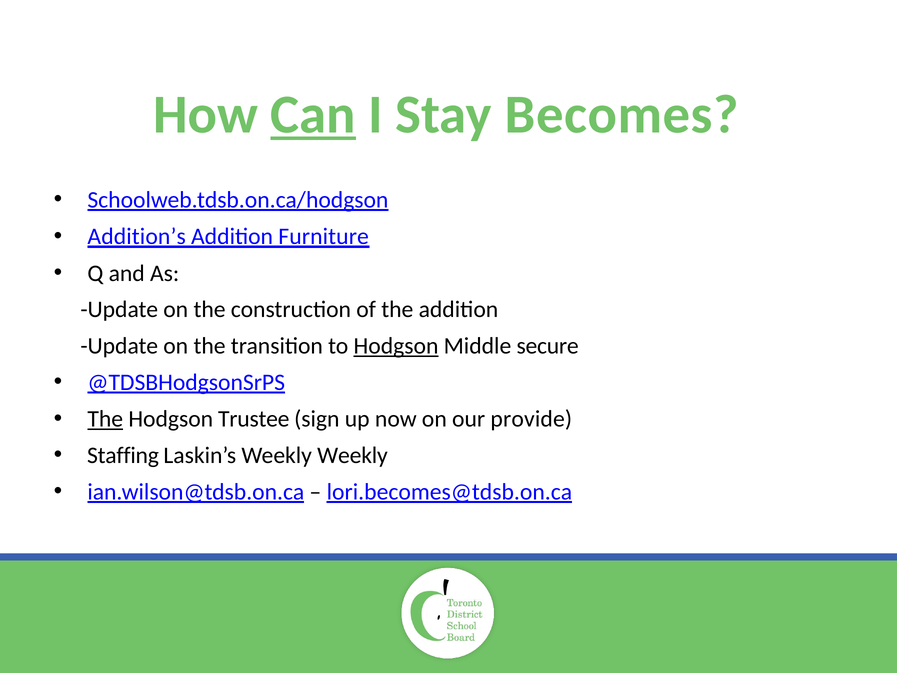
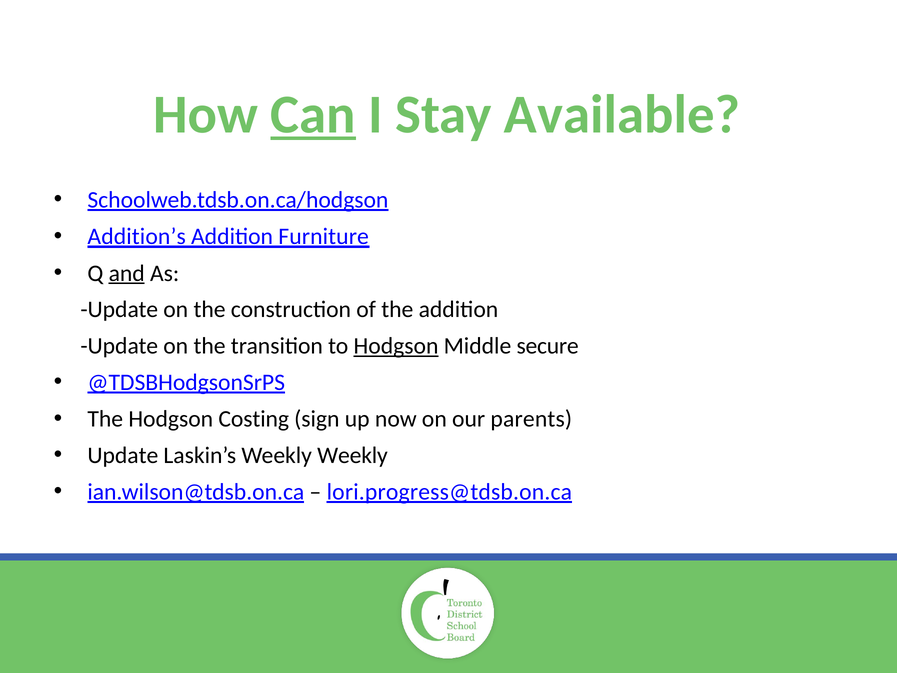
Becomes: Becomes -> Available
and underline: none -> present
The at (105, 419) underline: present -> none
Trustee: Trustee -> Costing
provide: provide -> parents
Staffing at (123, 455): Staffing -> Update
lori.becomes@tdsb.on.ca: lori.becomes@tdsb.on.ca -> lori.progress@tdsb.on.ca
